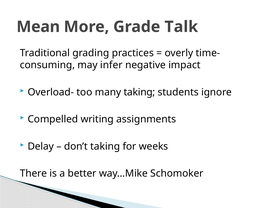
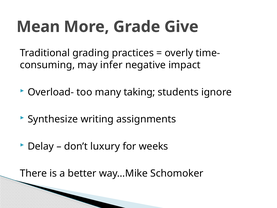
Talk: Talk -> Give
Compelled: Compelled -> Synthesize
don’t taking: taking -> luxury
